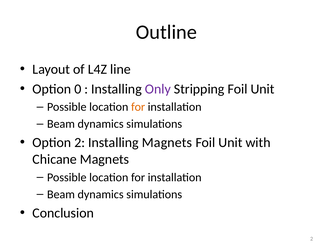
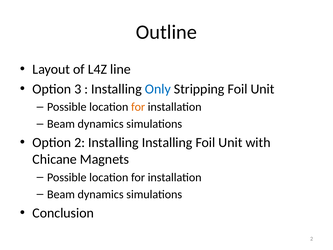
0: 0 -> 3
Only colour: purple -> blue
Installing Magnets: Magnets -> Installing
